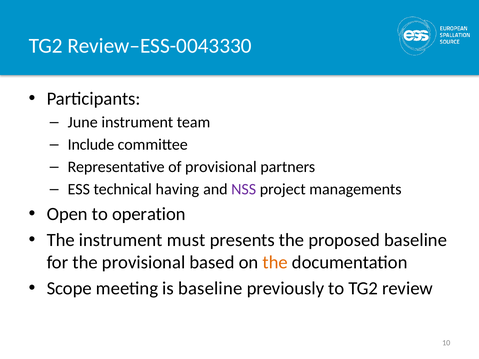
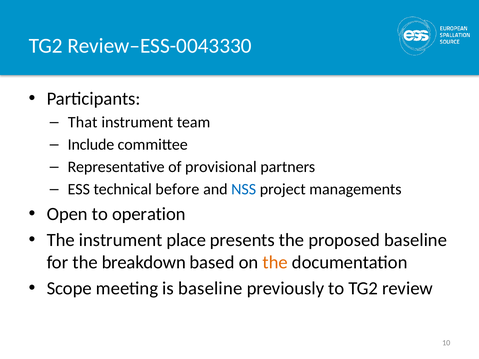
June: June -> That
having: having -> before
NSS colour: purple -> blue
must: must -> place
the provisional: provisional -> breakdown
